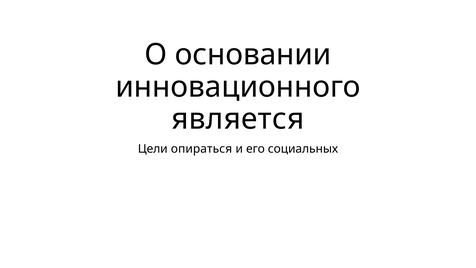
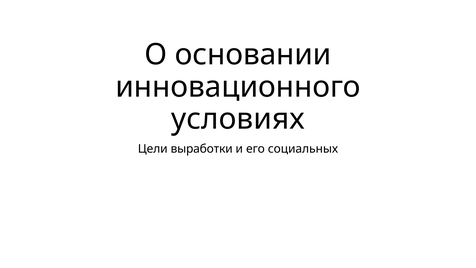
является: является -> условиях
опираться: опираться -> выработки
